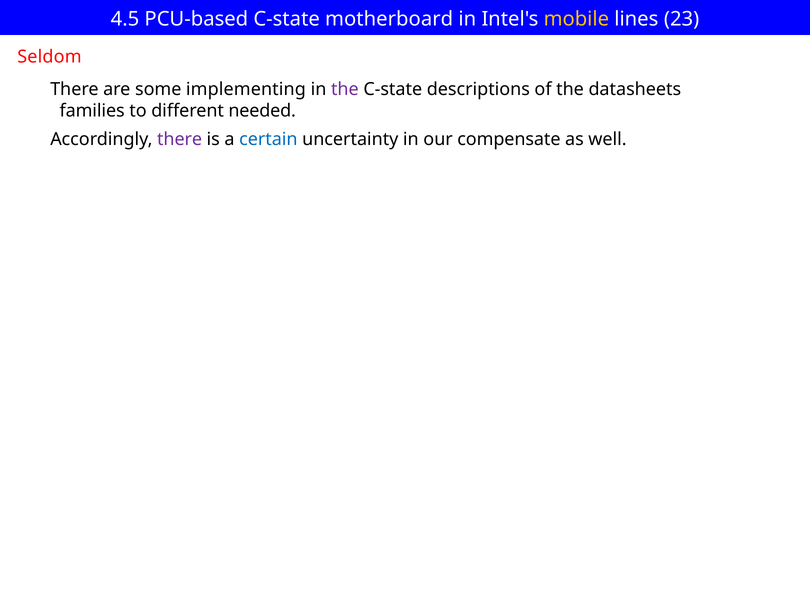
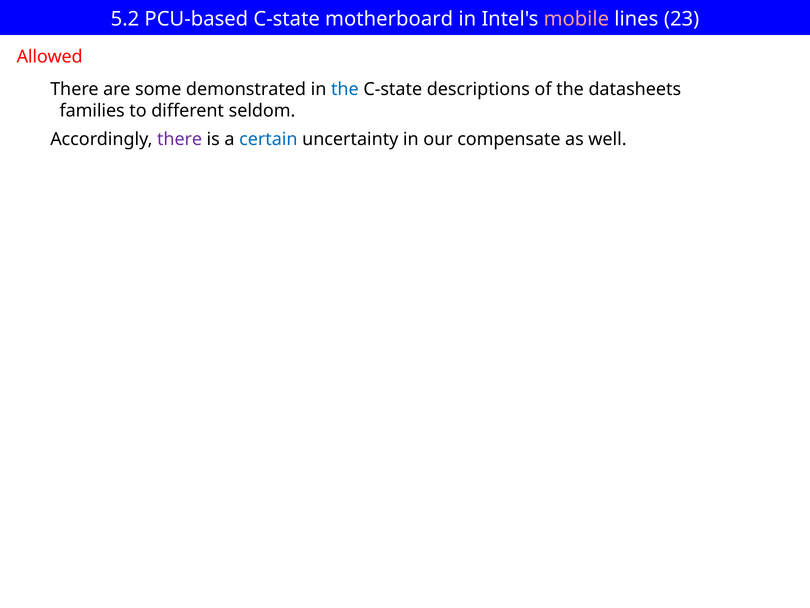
4.5: 4.5 -> 5.2
mobile colour: yellow -> pink
Seldom: Seldom -> Allowed
implementing: implementing -> demonstrated
the at (345, 89) colour: purple -> blue
needed: needed -> seldom
